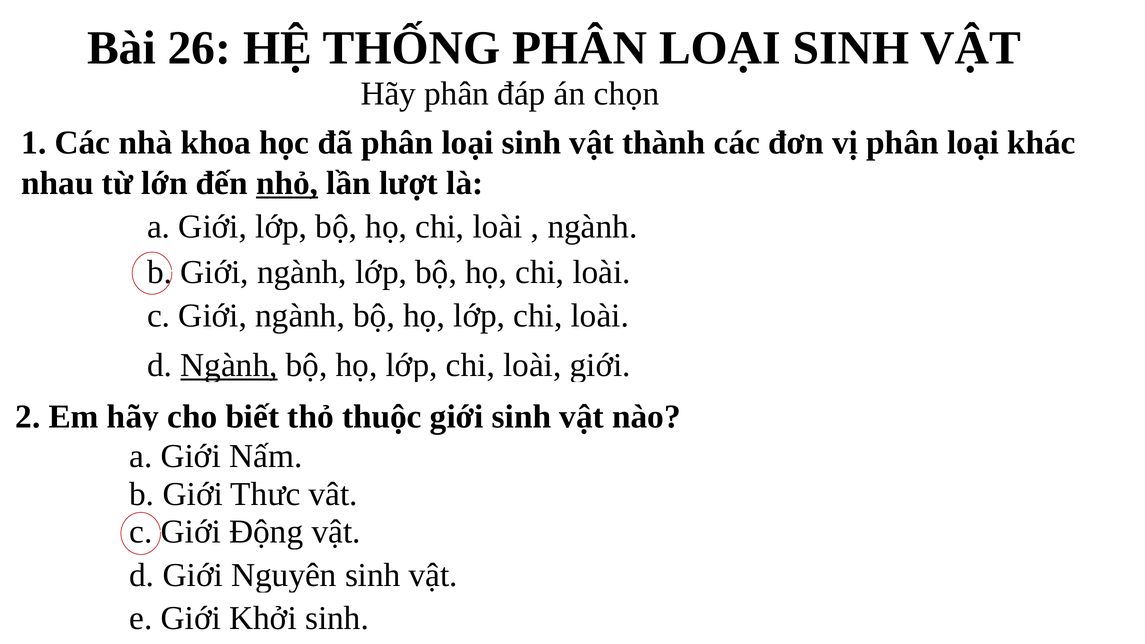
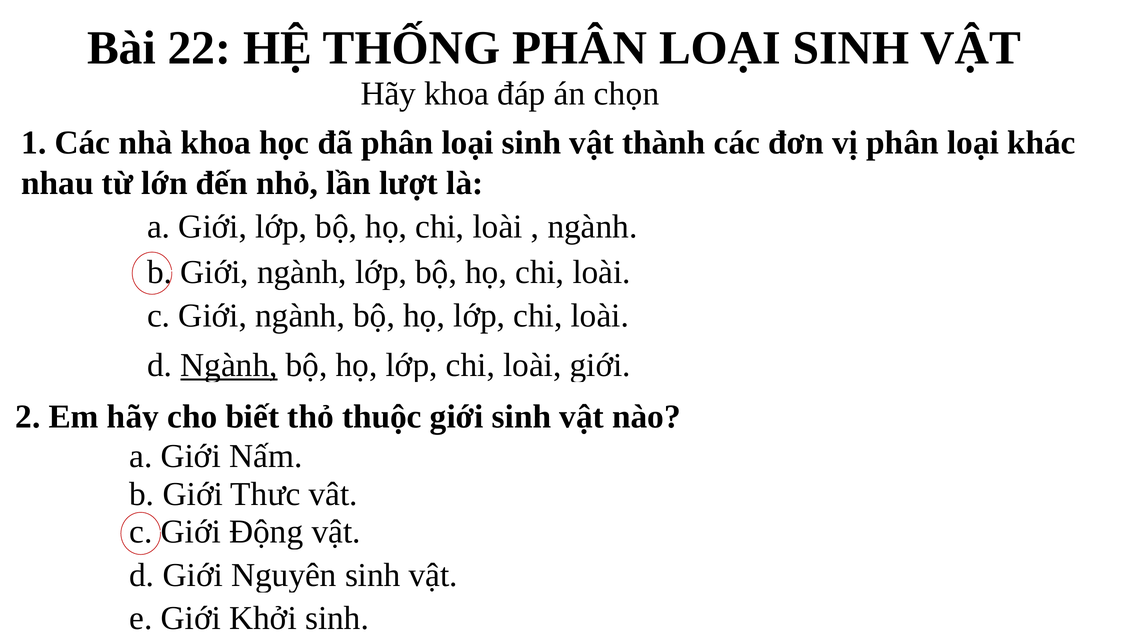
26: 26 -> 22
Hãy phân: phân -> khoa
nhỏ underline: present -> none
